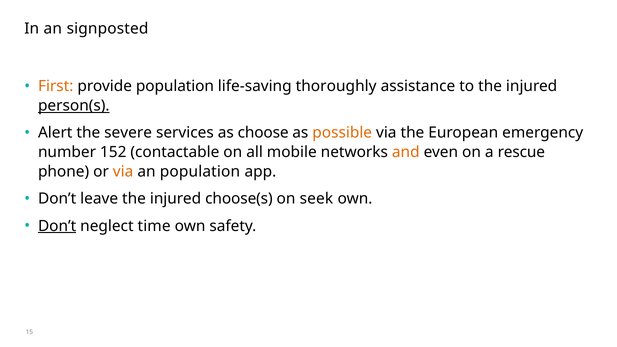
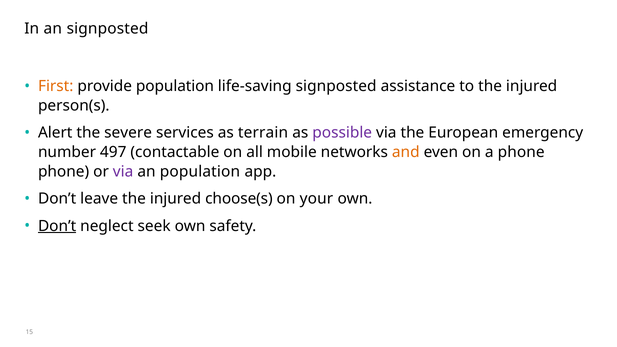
life-saving thoroughly: thoroughly -> signposted
person(s underline: present -> none
choose: choose -> terrain
possible colour: orange -> purple
152: 152 -> 497
a rescue: rescue -> phone
via at (123, 172) colour: orange -> purple
seek: seek -> your
time: time -> seek
